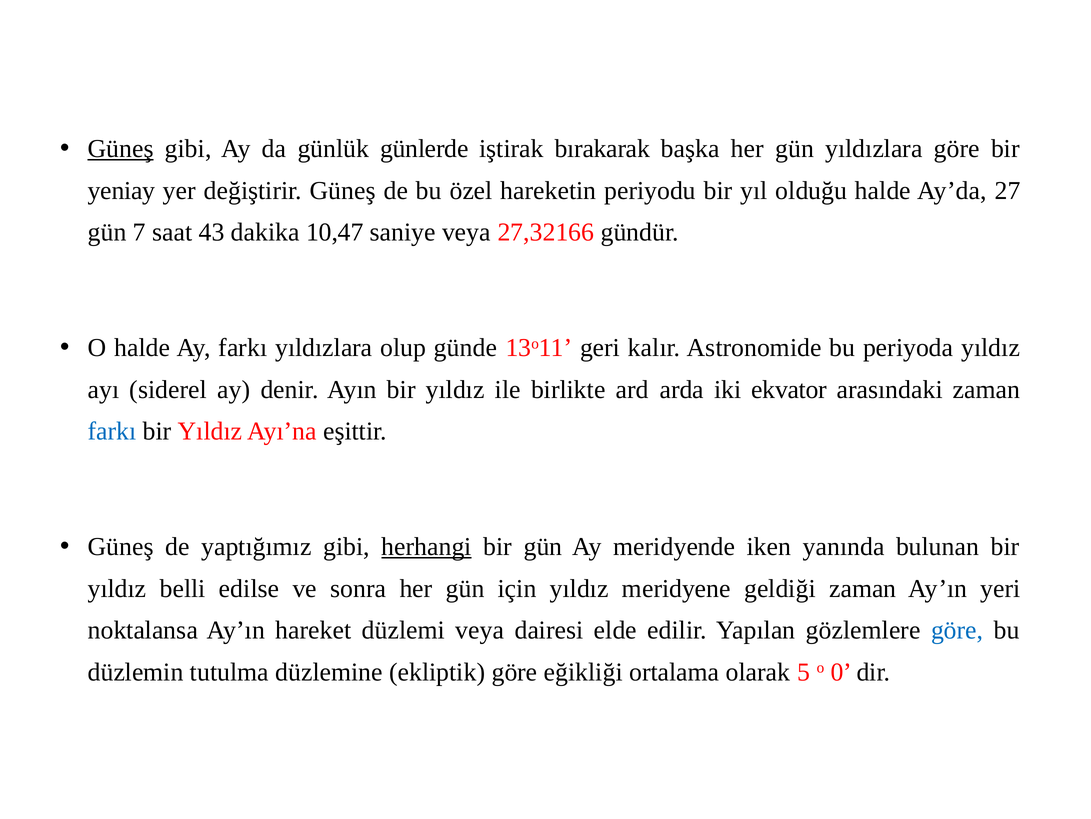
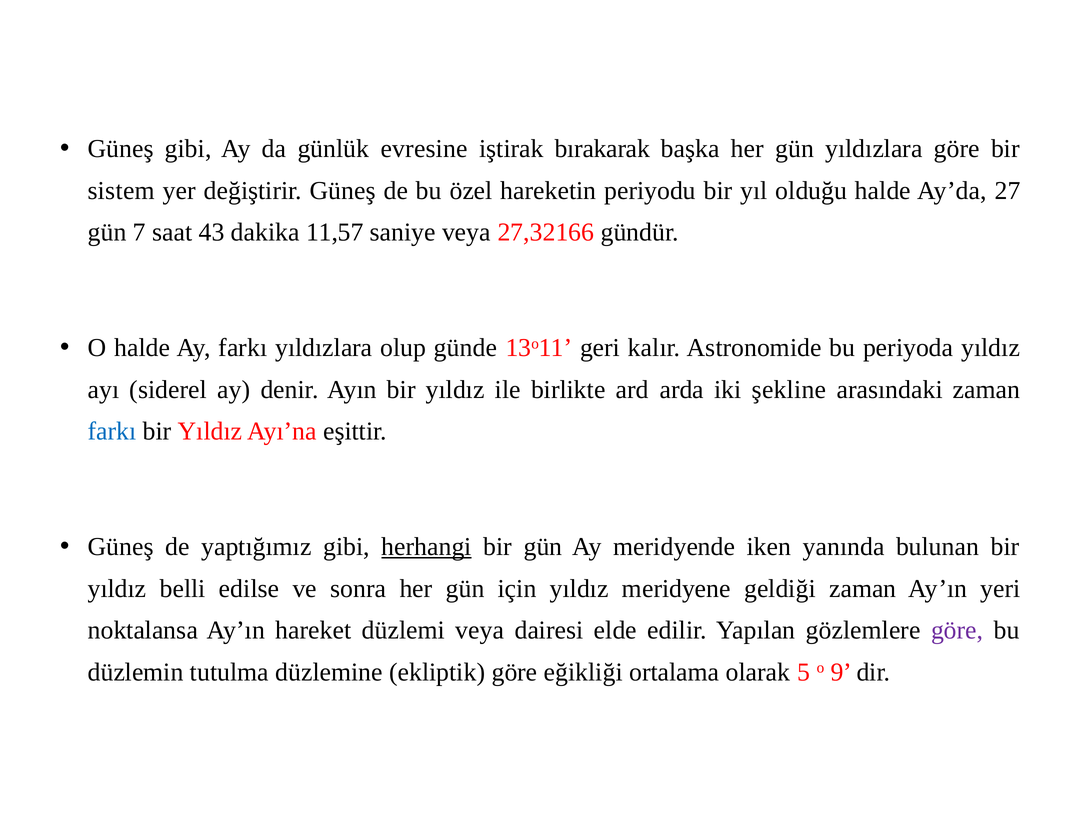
Güneş at (121, 149) underline: present -> none
günlerde: günlerde -> evresine
yeniay: yeniay -> sistem
10,47: 10,47 -> 11,57
ekvator: ekvator -> şekline
göre at (957, 630) colour: blue -> purple
0: 0 -> 9
